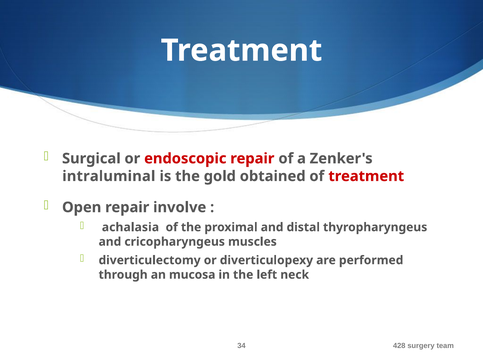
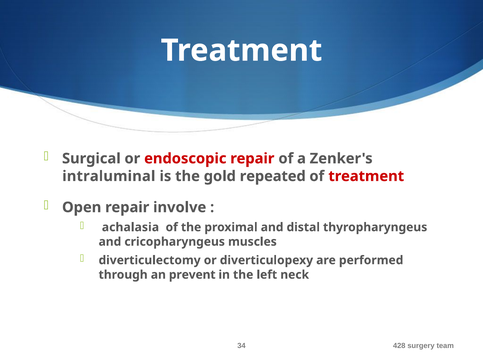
obtained: obtained -> repeated
mucosa: mucosa -> prevent
